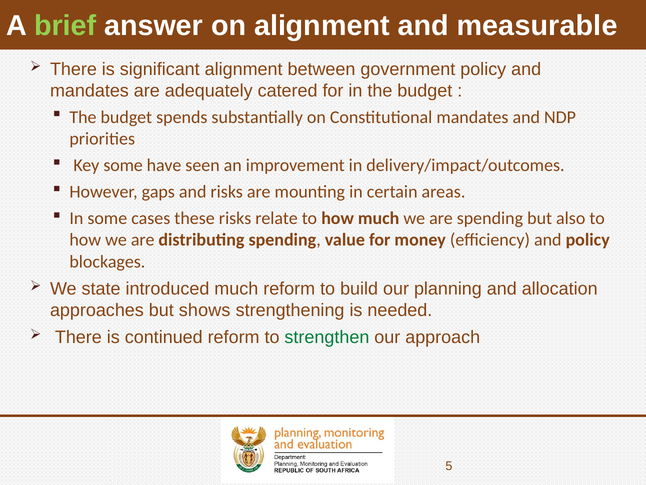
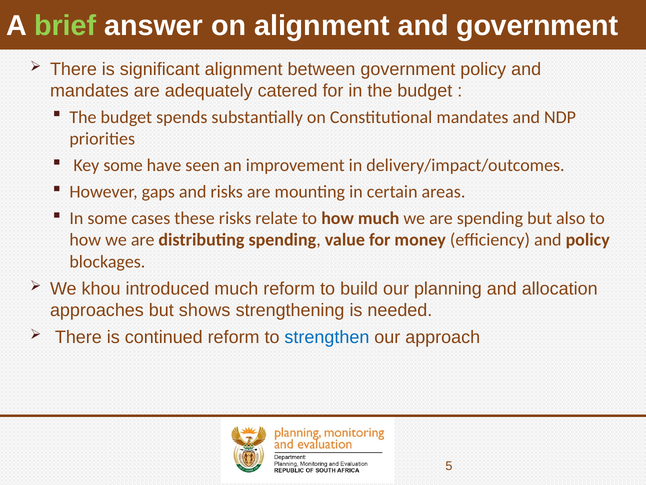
and measurable: measurable -> government
state: state -> khou
strengthen colour: green -> blue
